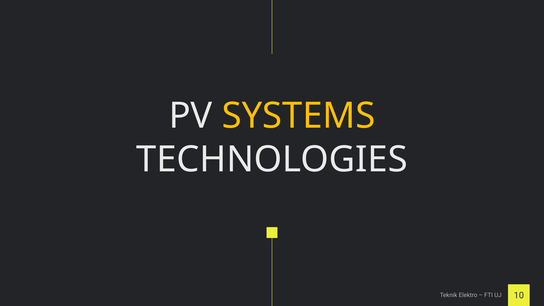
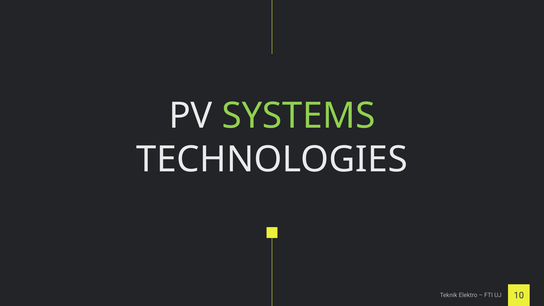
SYSTEMS colour: yellow -> light green
